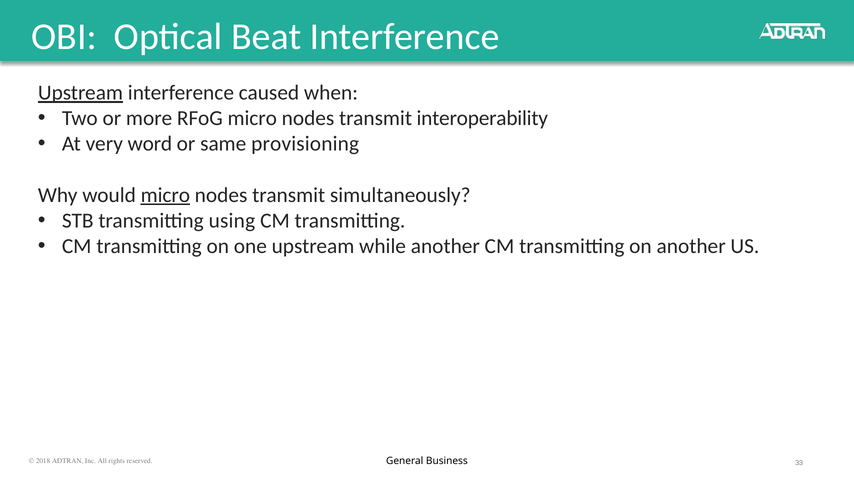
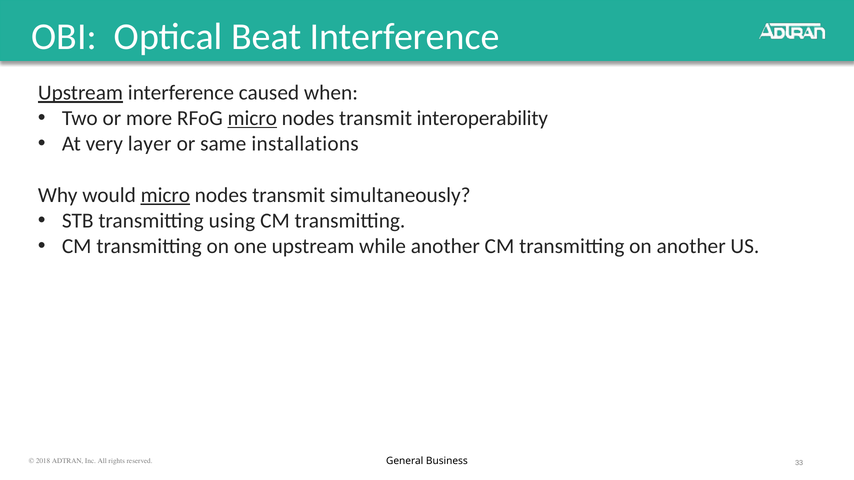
micro at (252, 118) underline: none -> present
word: word -> layer
provisioning: provisioning -> installations
